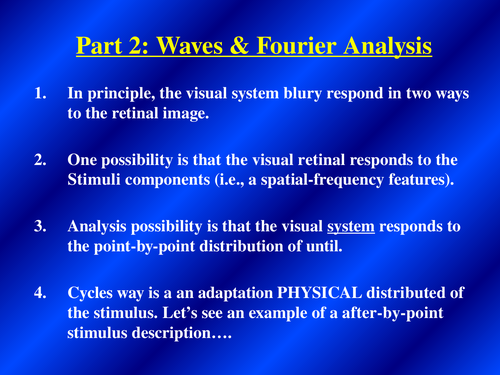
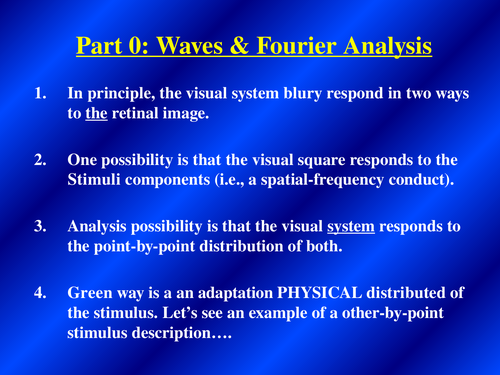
Part 2: 2 -> 0
the at (97, 113) underline: none -> present
visual retinal: retinal -> square
features: features -> conduct
until: until -> both
Cycles: Cycles -> Green
after-by-point: after-by-point -> other-by-point
